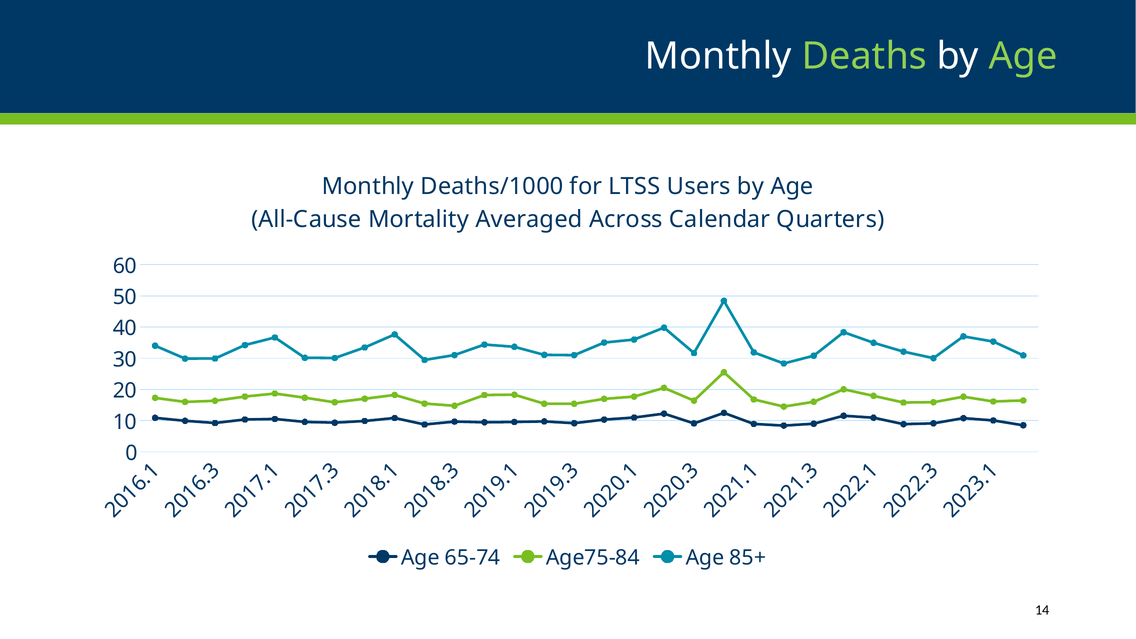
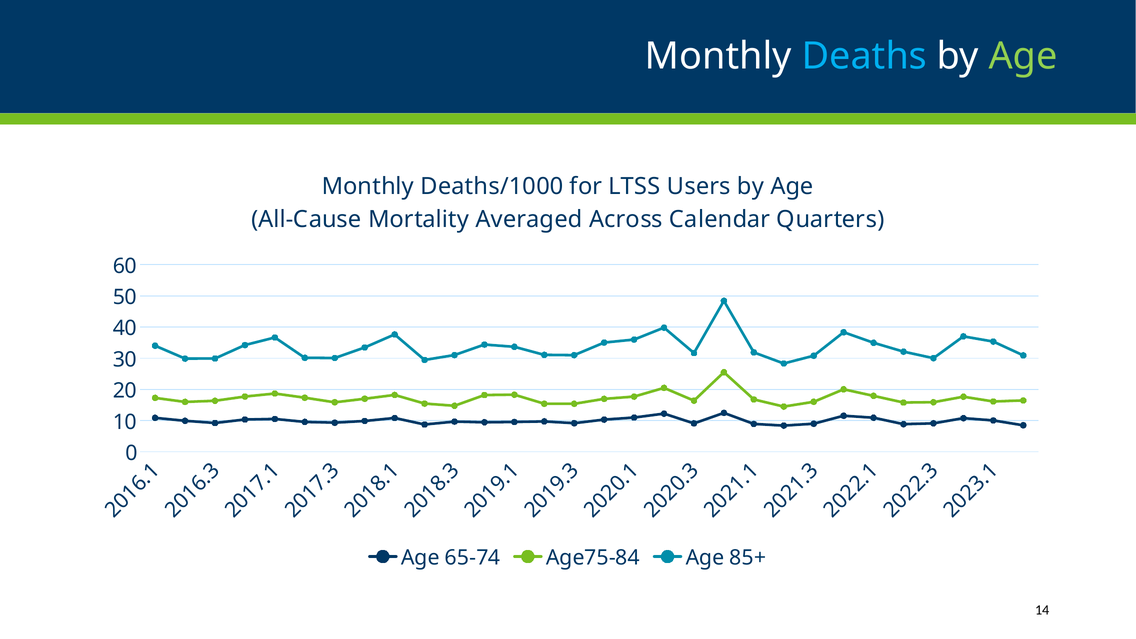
Deaths colour: light green -> light blue
